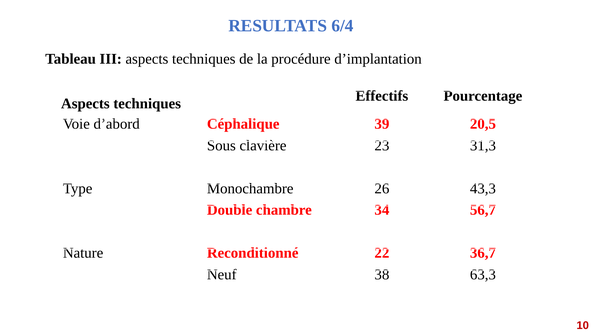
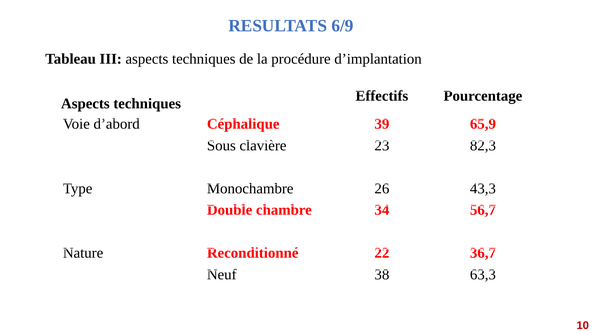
6/4: 6/4 -> 6/9
20,5: 20,5 -> 65,9
31,3: 31,3 -> 82,3
